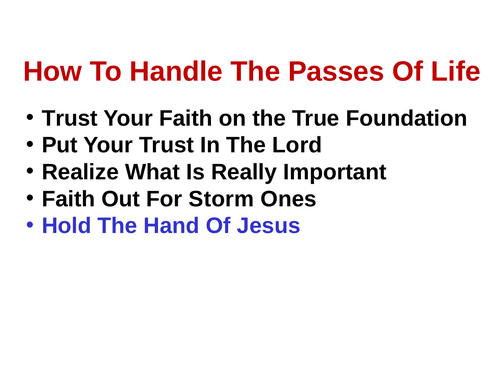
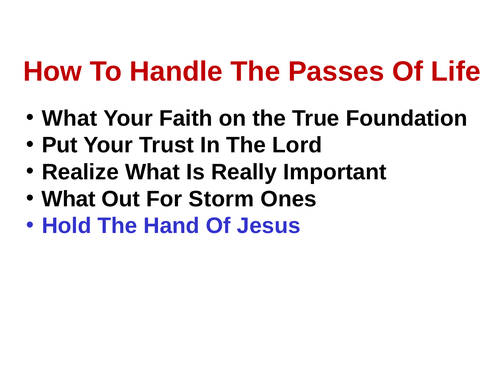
Trust at (70, 118): Trust -> What
Faith at (68, 199): Faith -> What
